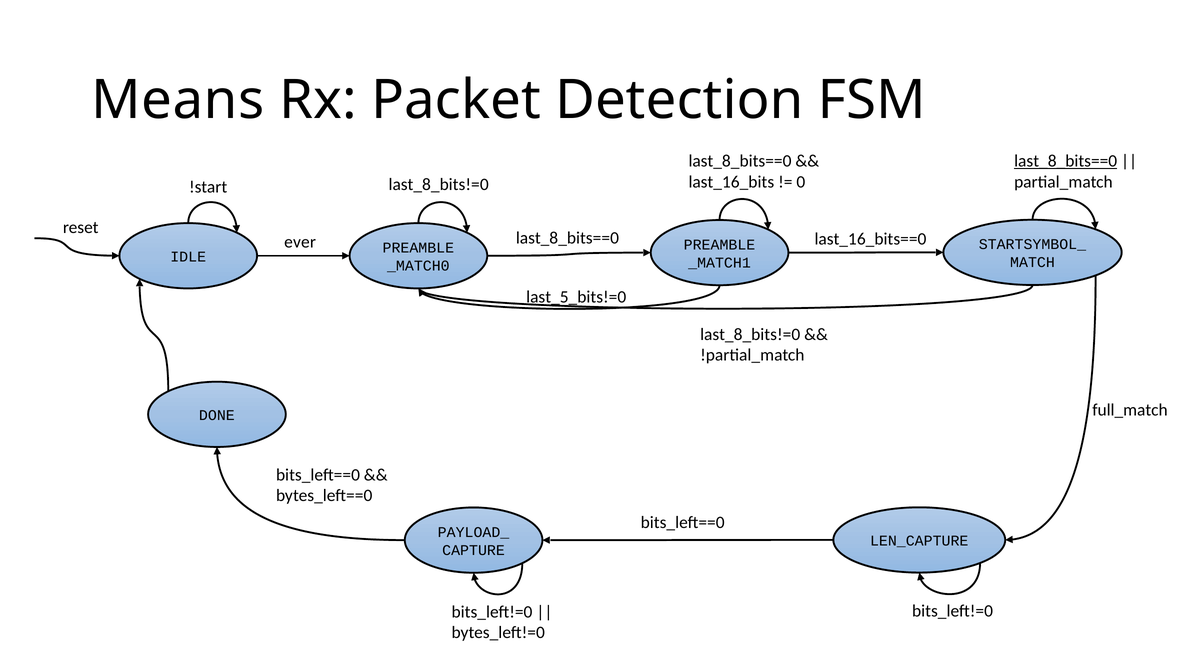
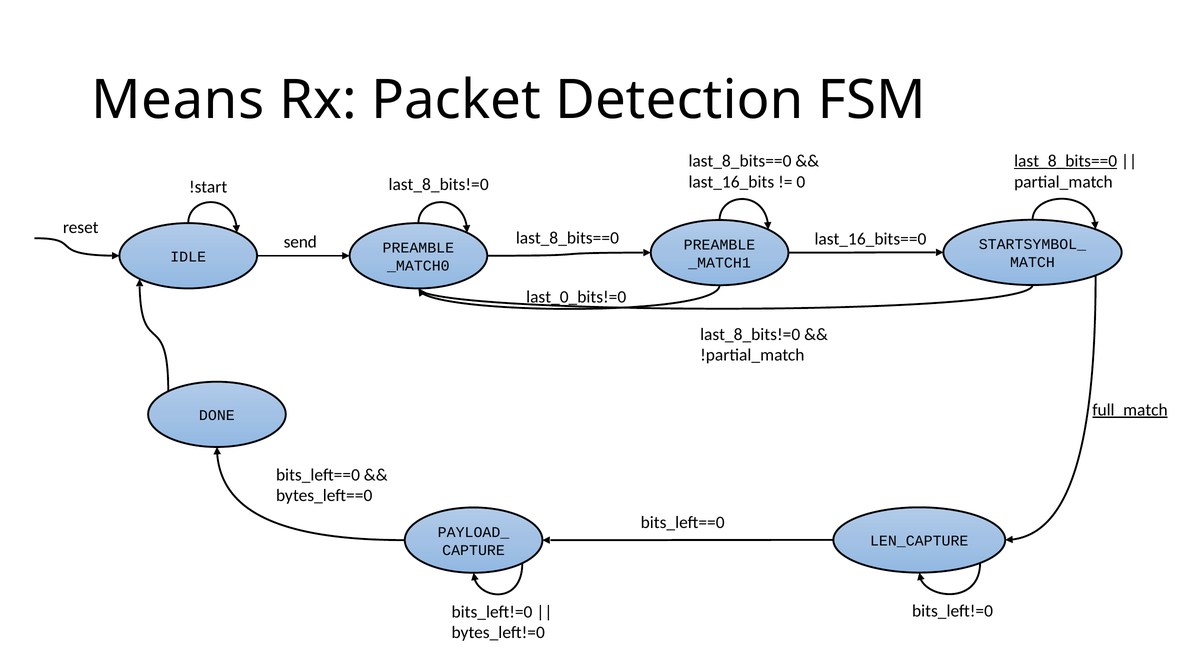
ever: ever -> send
last_5_bits!=0: last_5_bits!=0 -> last_0_bits!=0
full_match underline: none -> present
